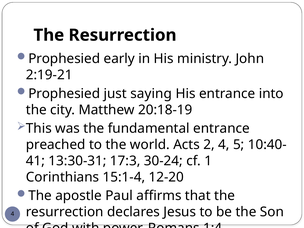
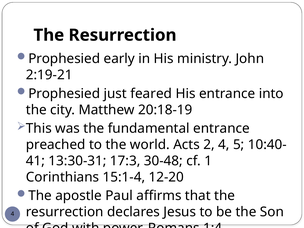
saying: saying -> feared
30-24: 30-24 -> 30-48
